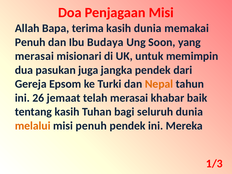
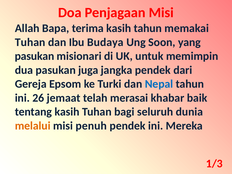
kasih dunia: dunia -> tahun
Penuh at (30, 42): Penuh -> Tuhan
merasai at (34, 56): merasai -> pasukan
Nepal colour: orange -> blue
